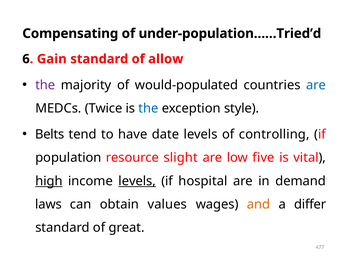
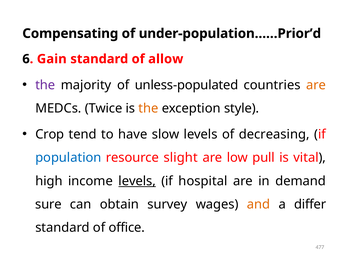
under-population……Tried’d: under-population……Tried’d -> under-population……Prior’d
would-populated: would-populated -> unless-populated
are at (316, 85) colour: blue -> orange
the at (148, 108) colour: blue -> orange
Belts: Belts -> Crop
date: date -> slow
controlling: controlling -> decreasing
population colour: black -> blue
five: five -> pull
high underline: present -> none
laws: laws -> sure
values: values -> survey
great: great -> office
